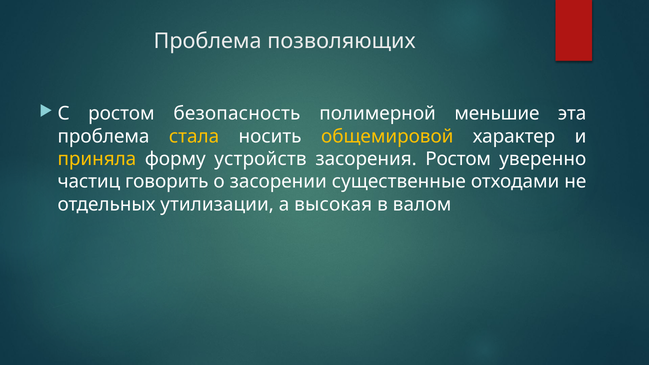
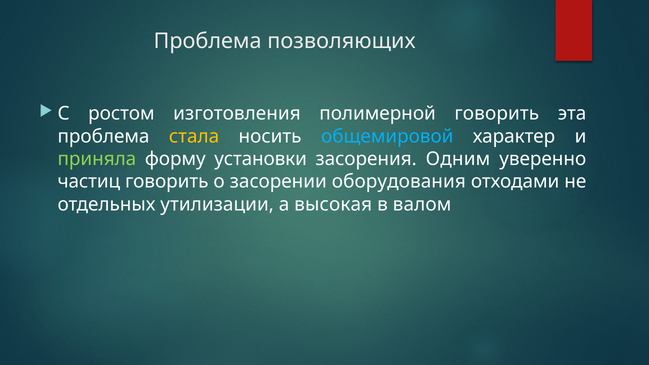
безопасность: безопасность -> изготовления
полимерной меньшие: меньшие -> говорить
общемировой colour: yellow -> light blue
приняла colour: yellow -> light green
устройств: устройств -> установки
засорения Ростом: Ростом -> Одним
существенные: существенные -> оборудования
